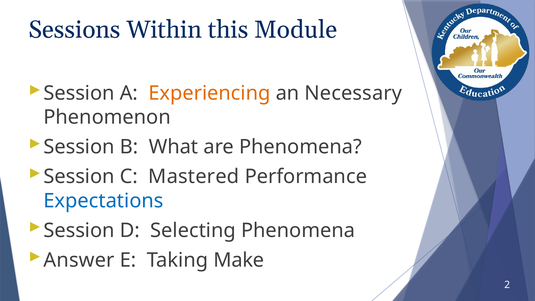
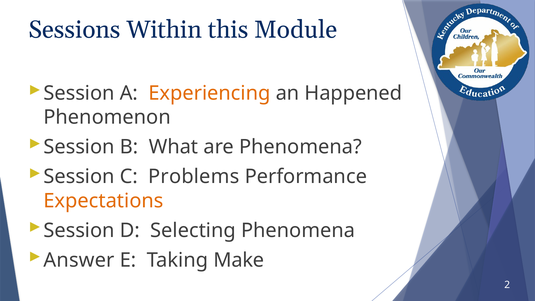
Necessary: Necessary -> Happened
Mastered: Mastered -> Problems
Expectations colour: blue -> orange
